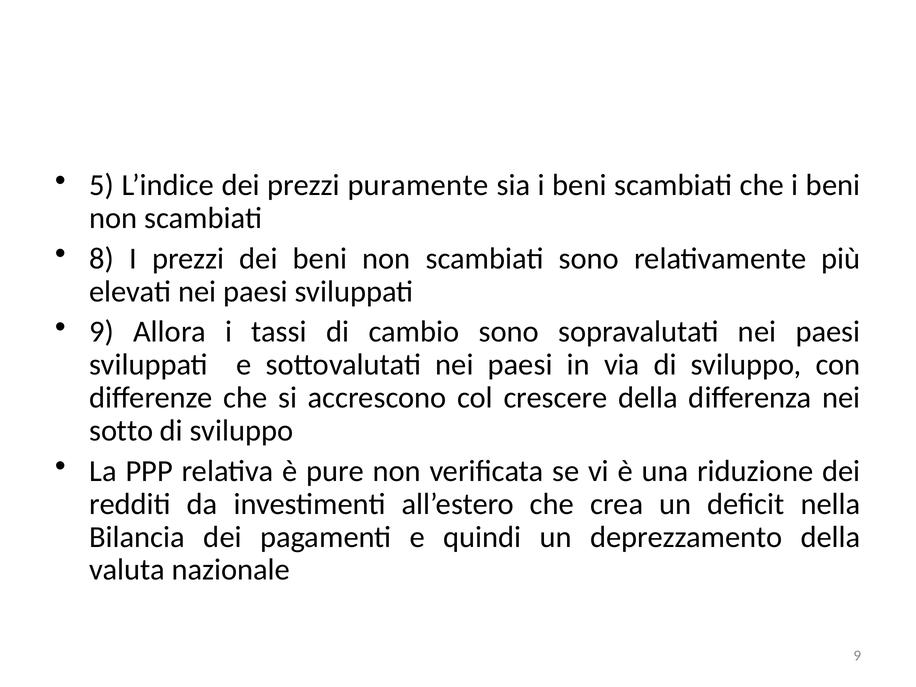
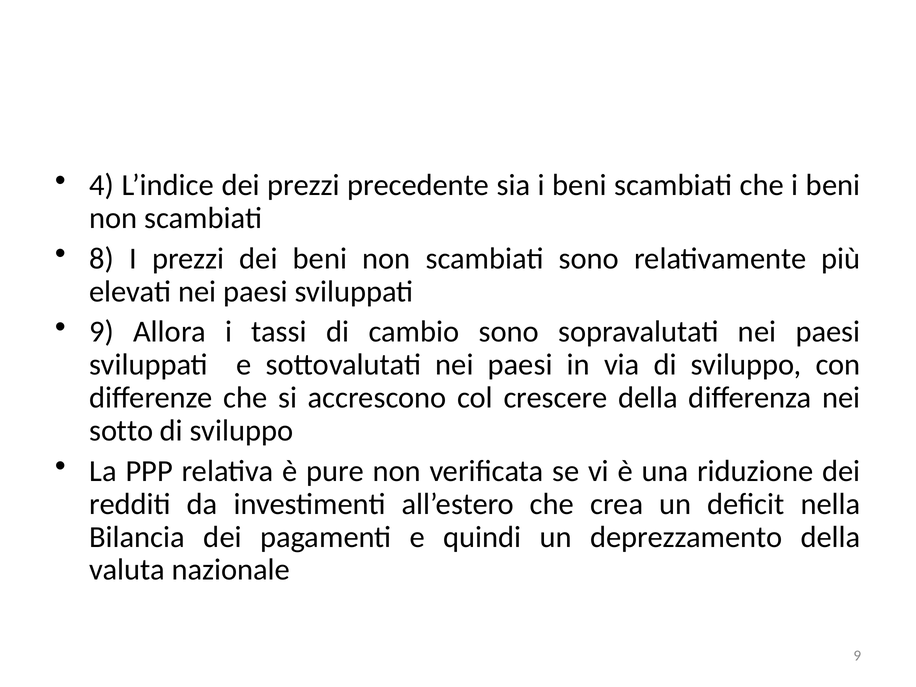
5: 5 -> 4
puramente: puramente -> precedente
